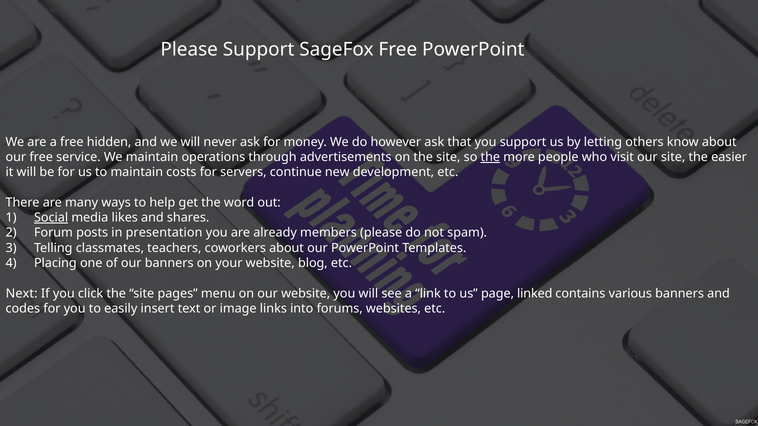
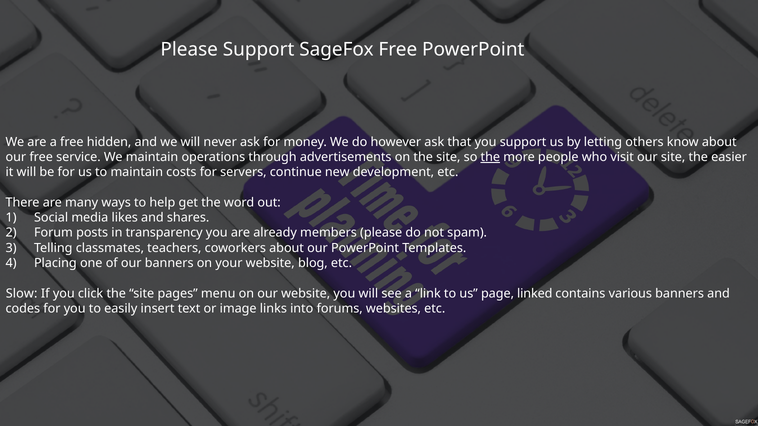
Social underline: present -> none
presentation: presentation -> transparency
Next: Next -> Slow
